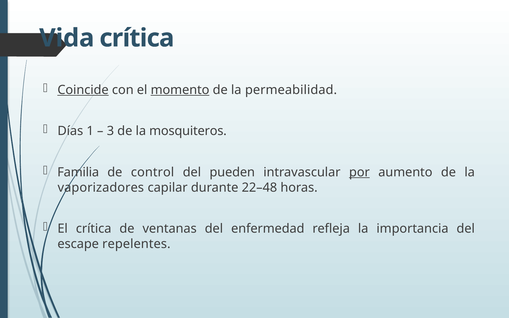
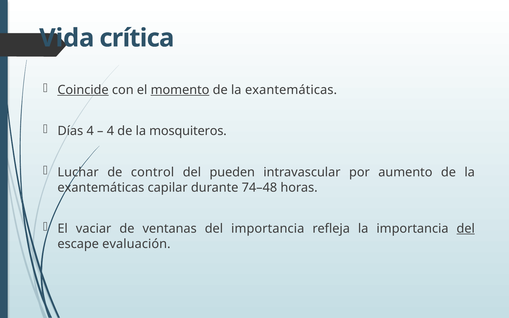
permeabilidad at (291, 90): permeabilidad -> exantemáticas
Días 1: 1 -> 4
3 at (110, 131): 3 -> 4
Familia: Familia -> Luchar
por underline: present -> none
vaporizadores at (101, 188): vaporizadores -> exantemáticas
22–48: 22–48 -> 74–48
El crítica: crítica -> vaciar
del enfermedad: enfermedad -> importancia
del at (466, 229) underline: none -> present
repelentes: repelentes -> evaluación
